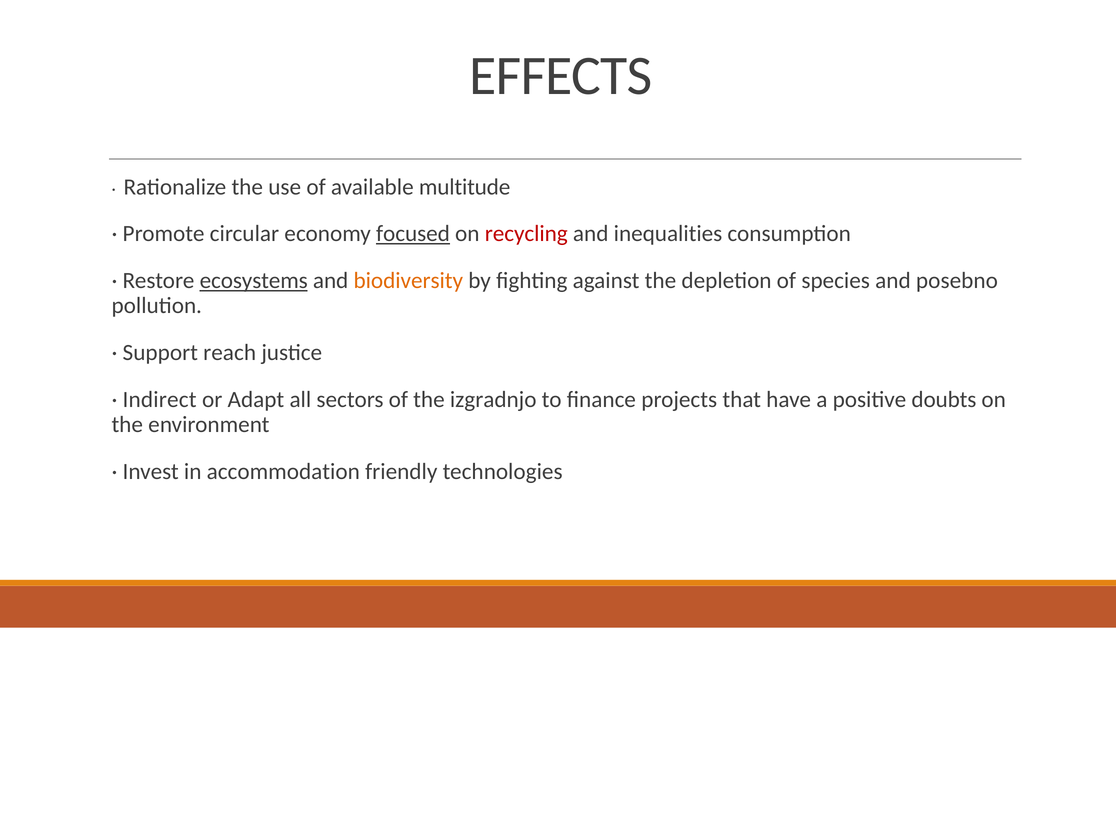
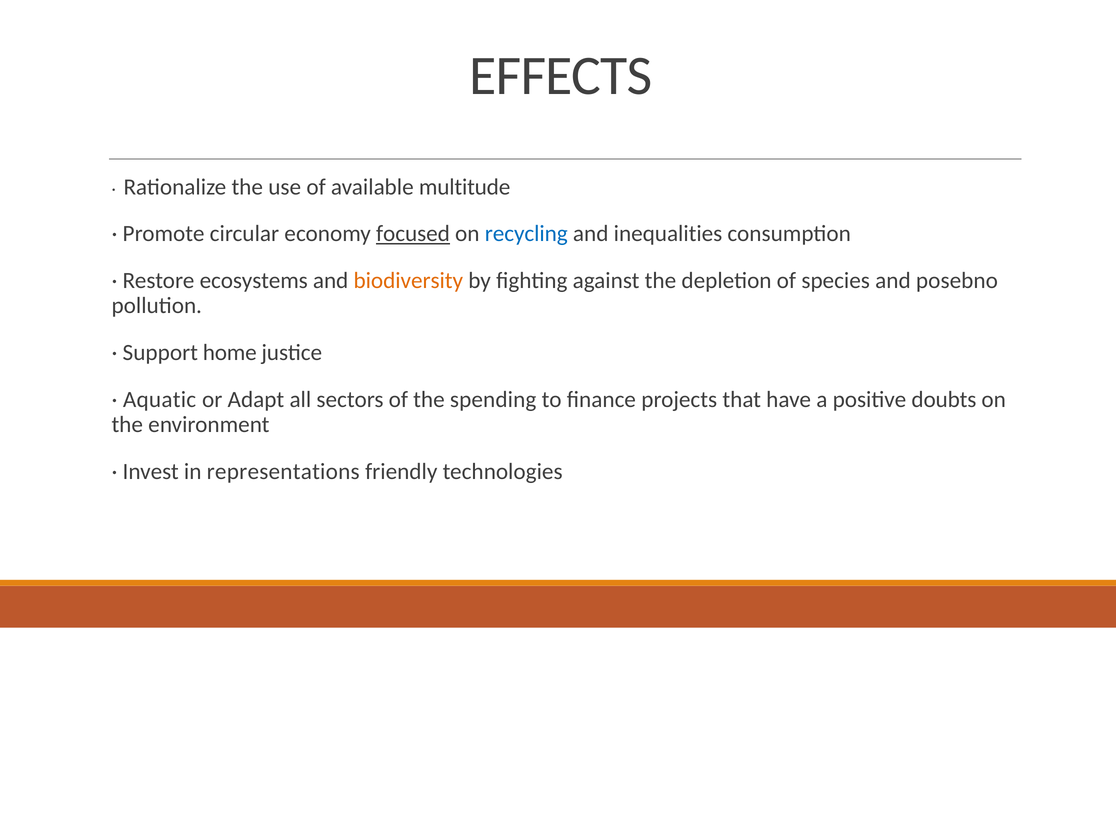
recycling colour: red -> blue
ecosystems underline: present -> none
reach: reach -> home
Indirect: Indirect -> Aquatic
izgradnjo: izgradnjo -> spending
accommodation: accommodation -> representations
